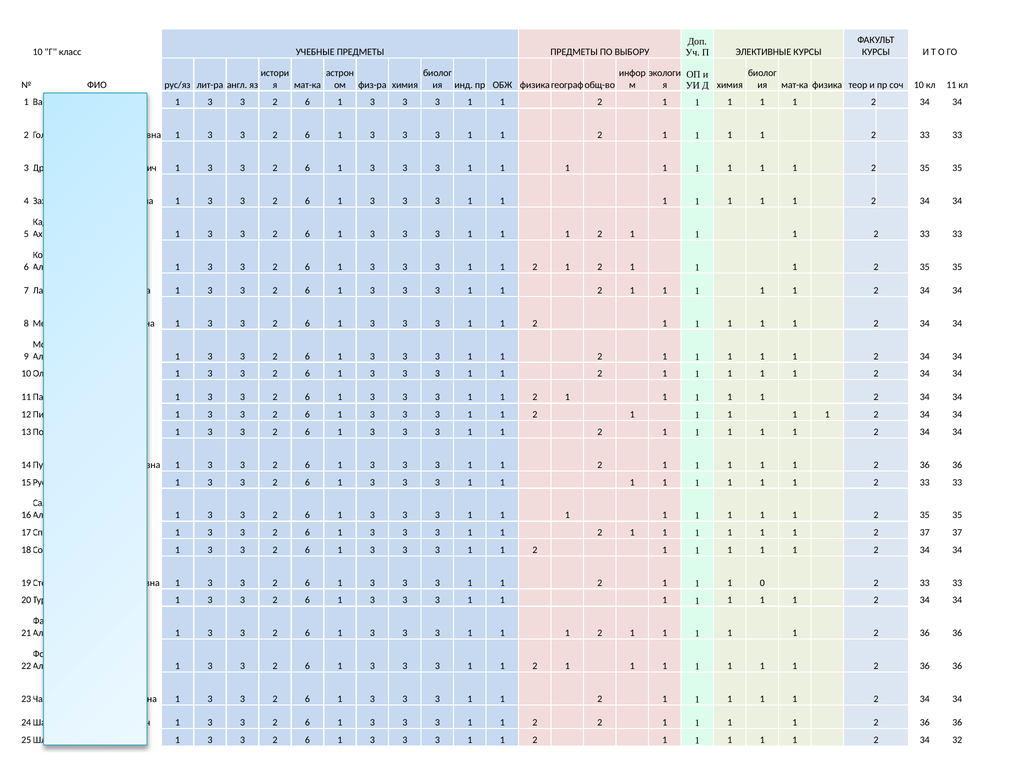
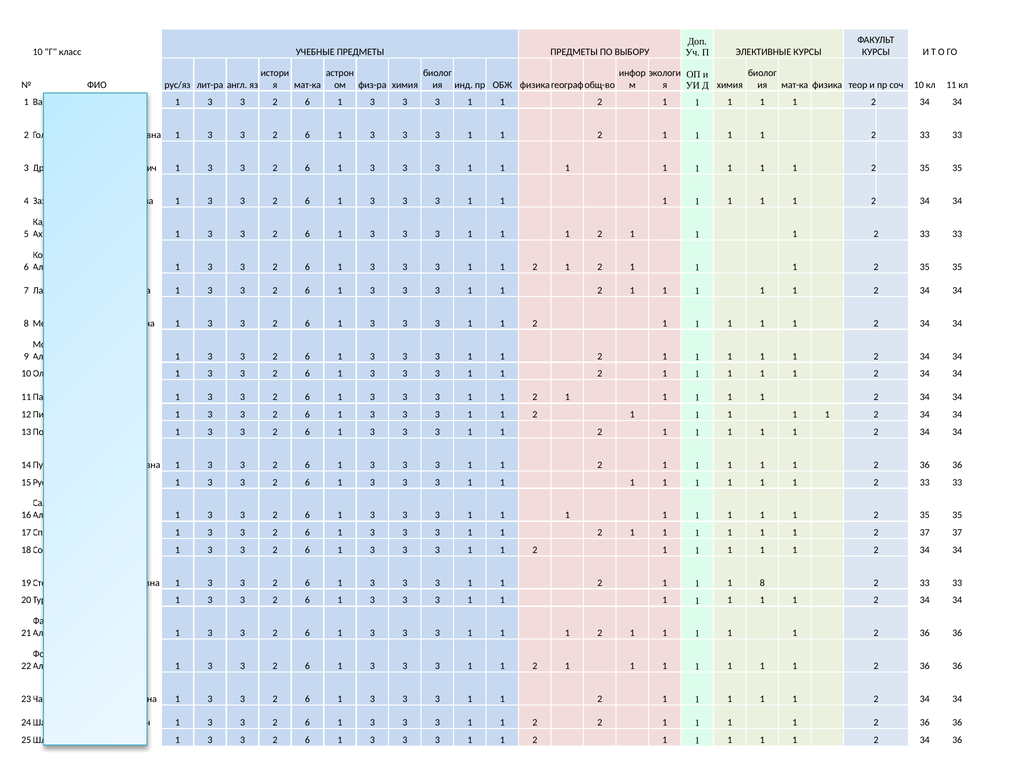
1 0: 0 -> 8
34 32: 32 -> 36
